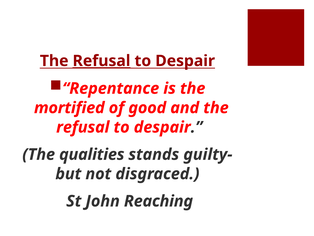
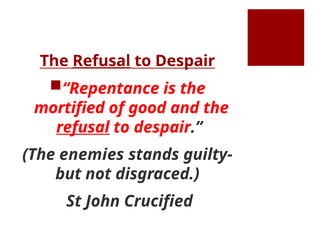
refusal at (83, 127) underline: none -> present
qualities: qualities -> enemies
Reaching: Reaching -> Crucified
